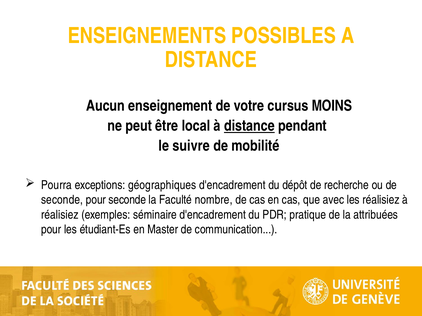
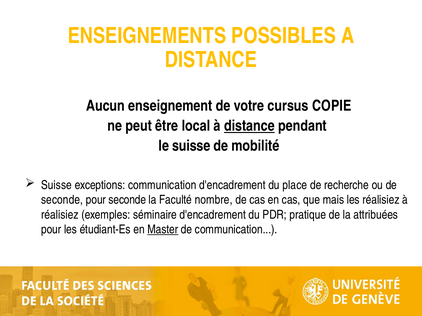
MOINS: MOINS -> COPIE
le suivre: suivre -> suisse
Pourra at (57, 185): Pourra -> Suisse
exceptions géographiques: géographiques -> communication
dépôt: dépôt -> place
avec: avec -> mais
Master underline: none -> present
